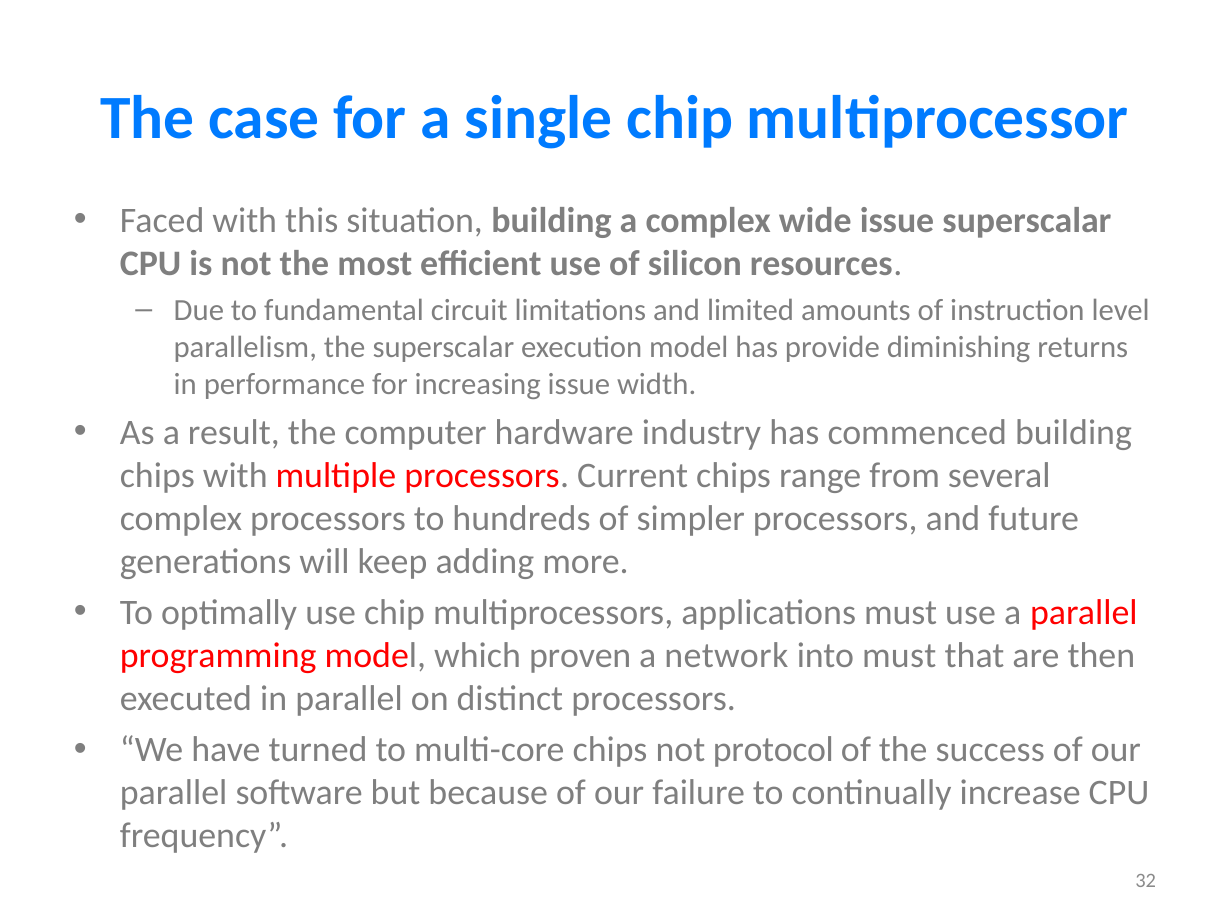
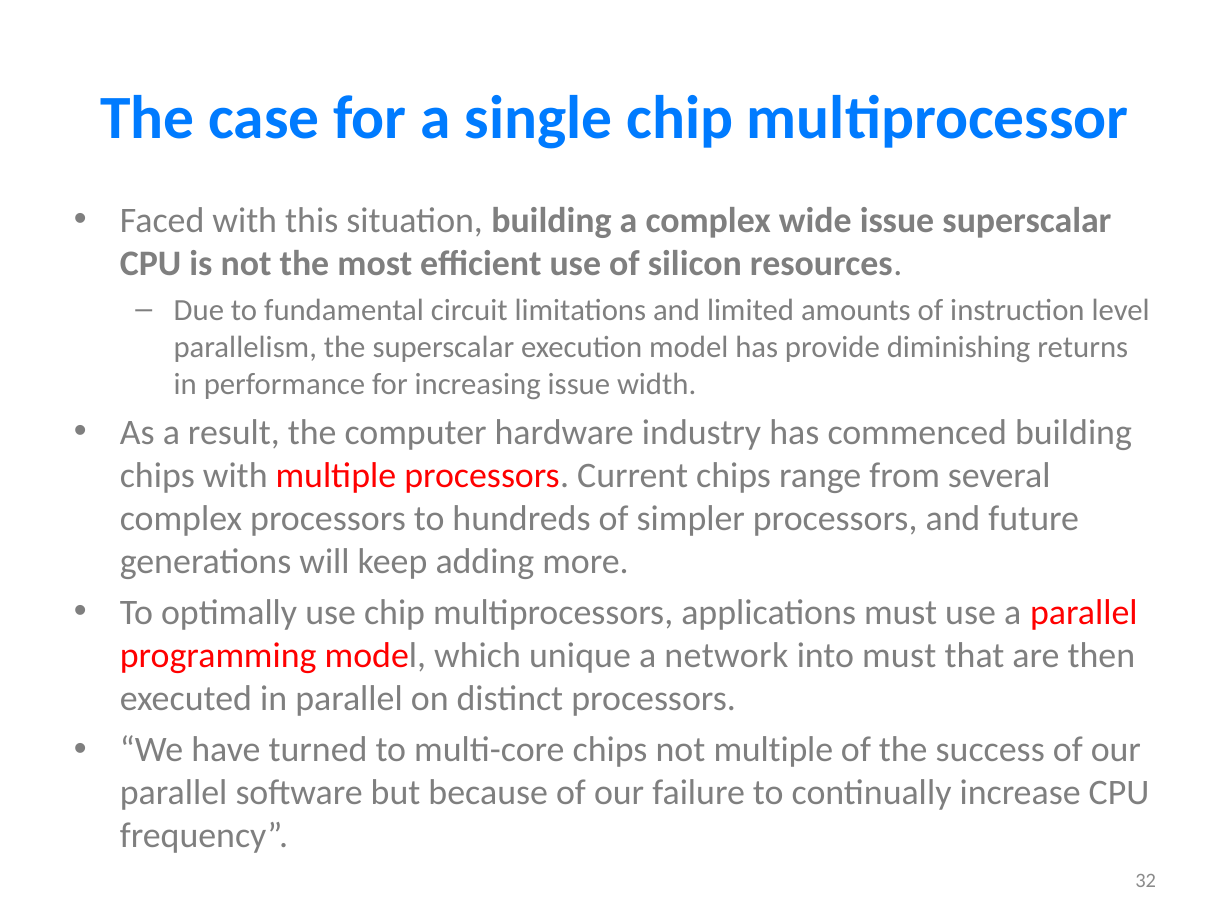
proven: proven -> unique
not protocol: protocol -> multiple
